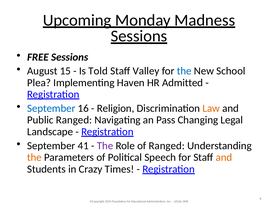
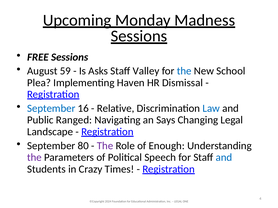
15: 15 -> 59
Told: Told -> Asks
Admitted: Admitted -> Dismissal
Religion: Religion -> Relative
Law colour: orange -> blue
Pass: Pass -> Says
41: 41 -> 80
of Ranged: Ranged -> Enough
the at (34, 158) colour: orange -> purple
and at (224, 158) colour: orange -> blue
